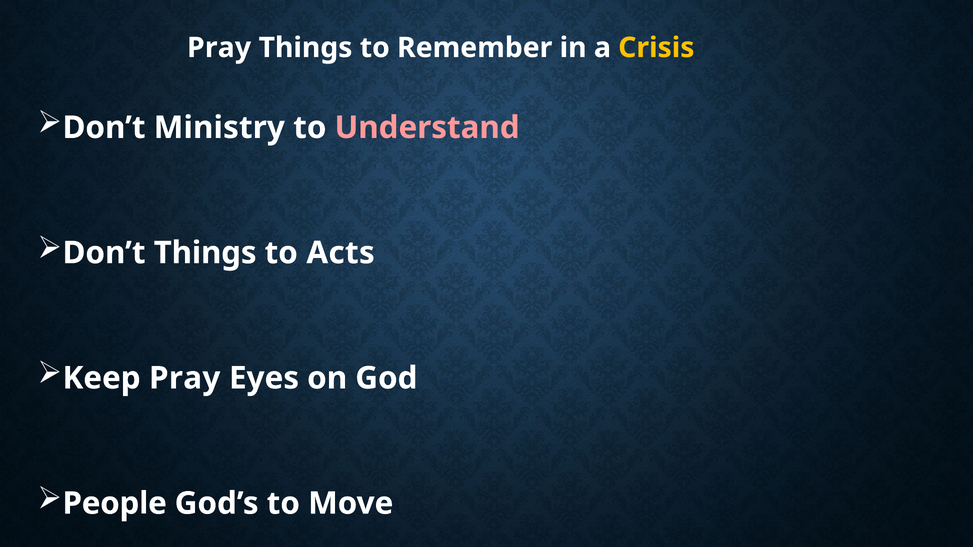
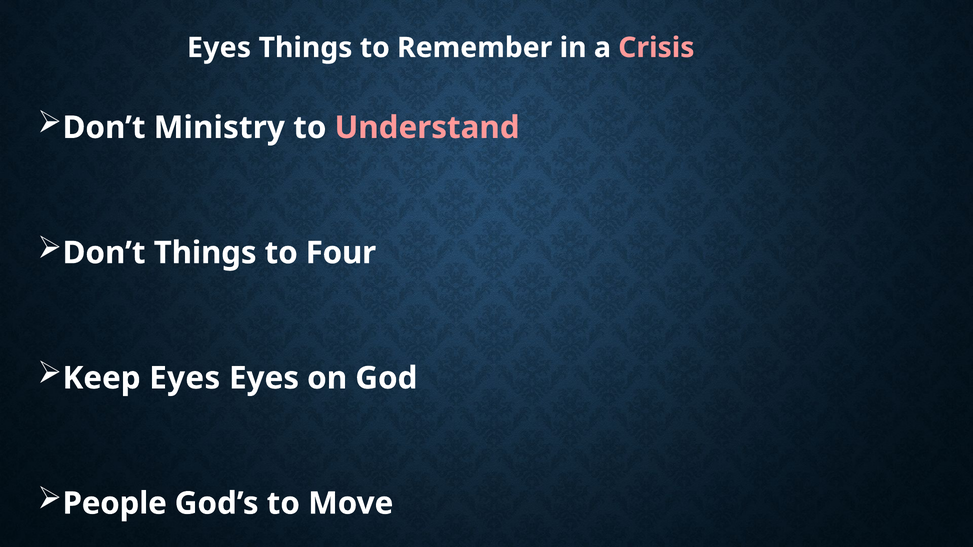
Pray at (219, 48): Pray -> Eyes
Crisis colour: yellow -> pink
Acts: Acts -> Four
Keep Pray: Pray -> Eyes
